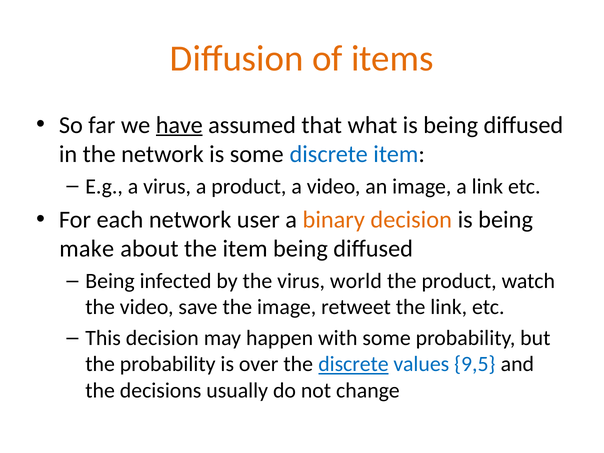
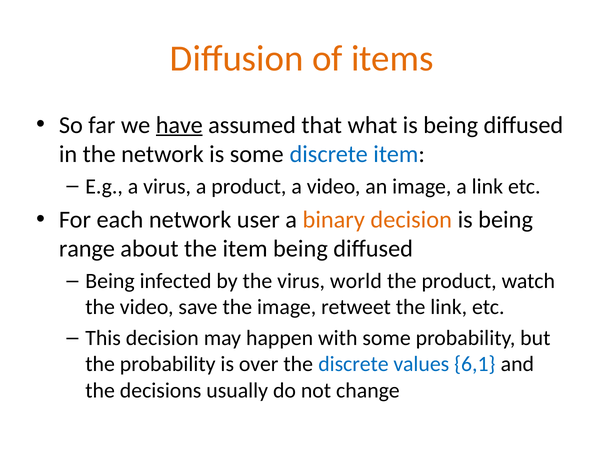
make: make -> range
discrete at (353, 364) underline: present -> none
9,5: 9,5 -> 6,1
